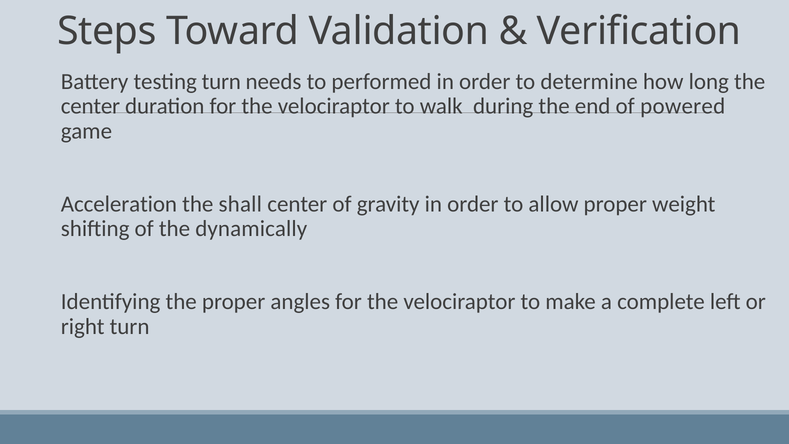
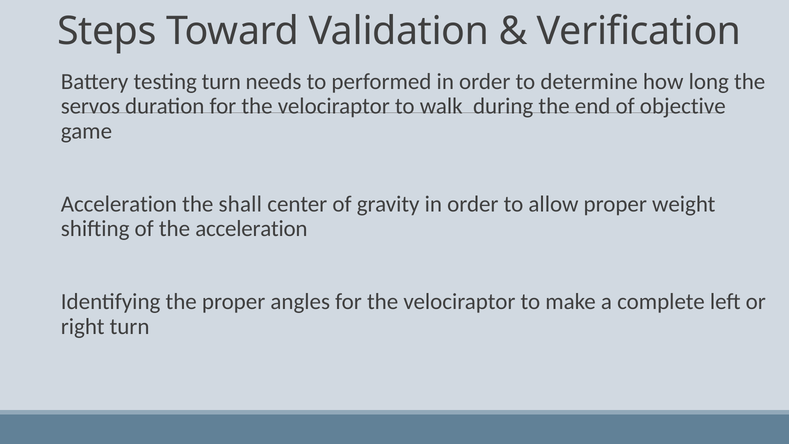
center at (90, 106): center -> servos
powered: powered -> objective
the dynamically: dynamically -> acceleration
